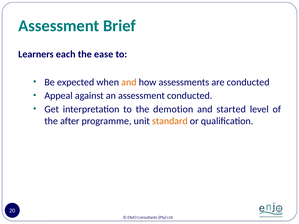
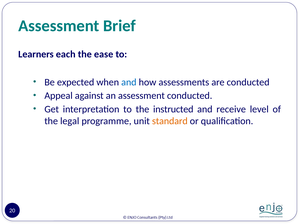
and at (129, 82) colour: orange -> blue
demotion: demotion -> instructed
started: started -> receive
after: after -> legal
